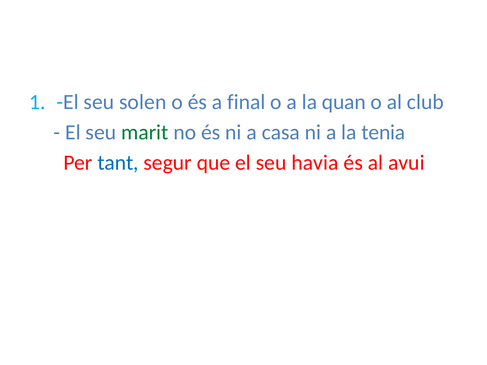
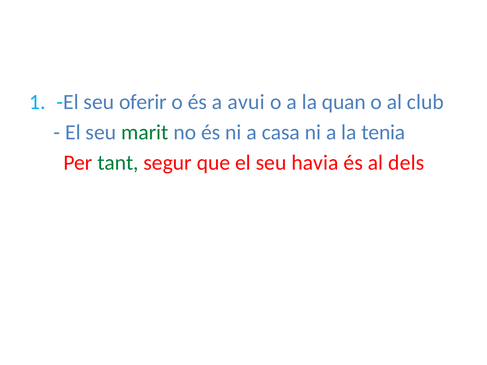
solen: solen -> oferir
final: final -> avui
tant colour: blue -> green
avui: avui -> dels
